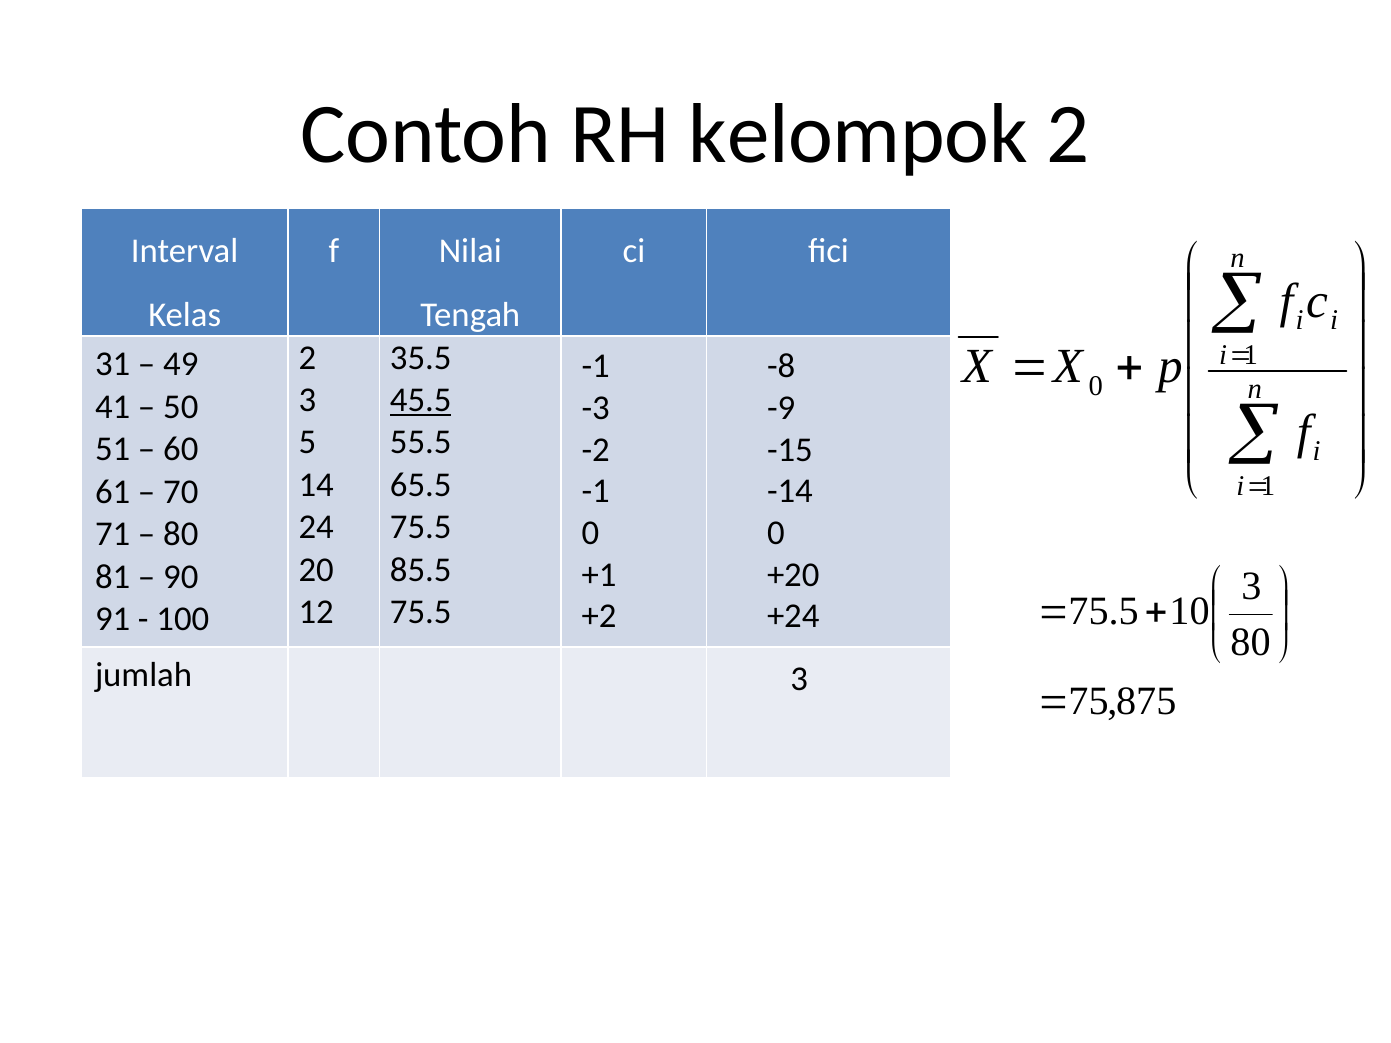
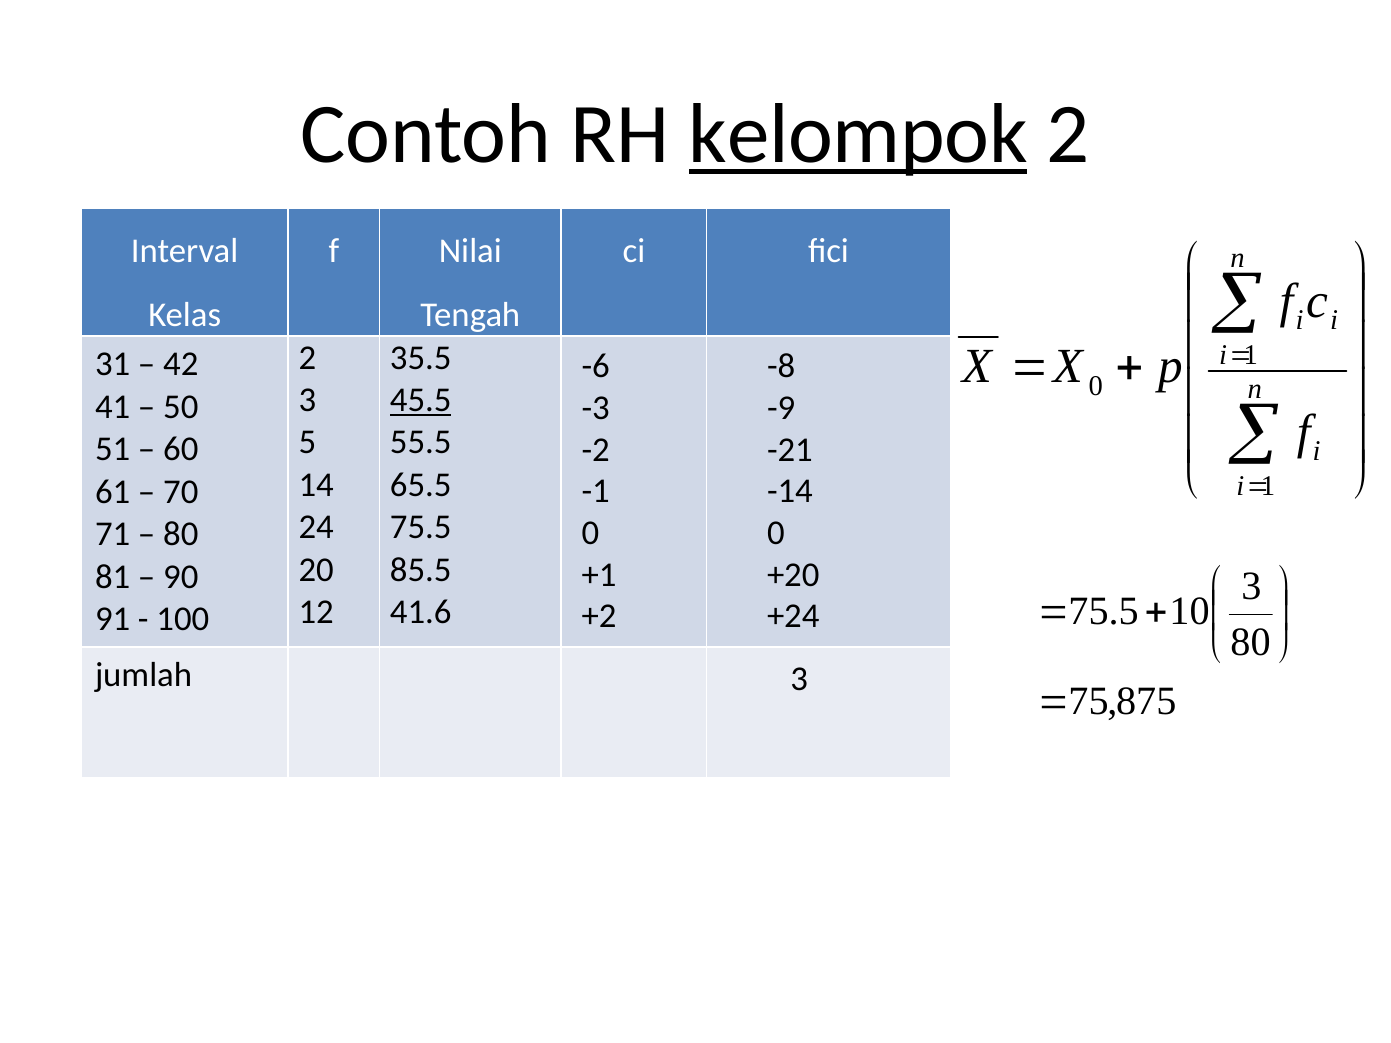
kelompok underline: none -> present
49: 49 -> 42
-1 at (596, 366): -1 -> -6
-15: -15 -> -21
75.5 at (421, 612): 75.5 -> 41.6
